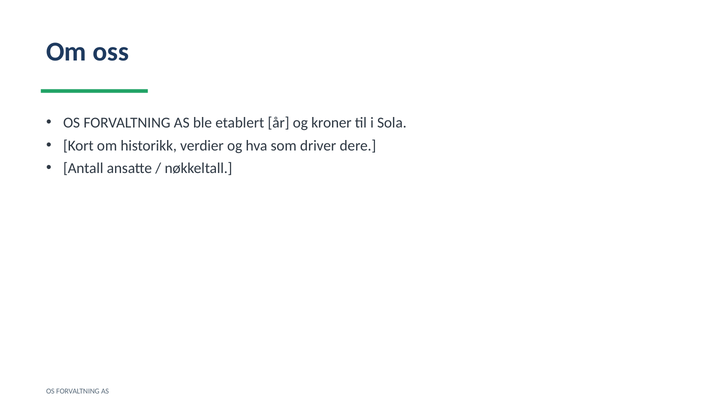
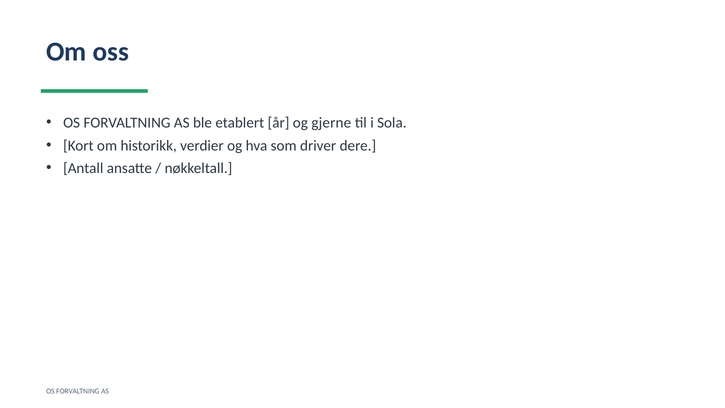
kroner: kroner -> gjerne
